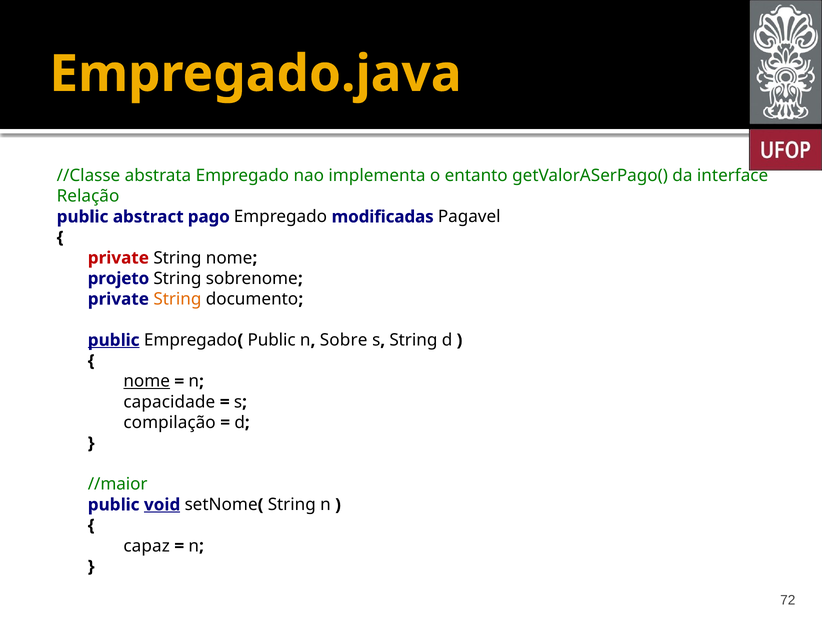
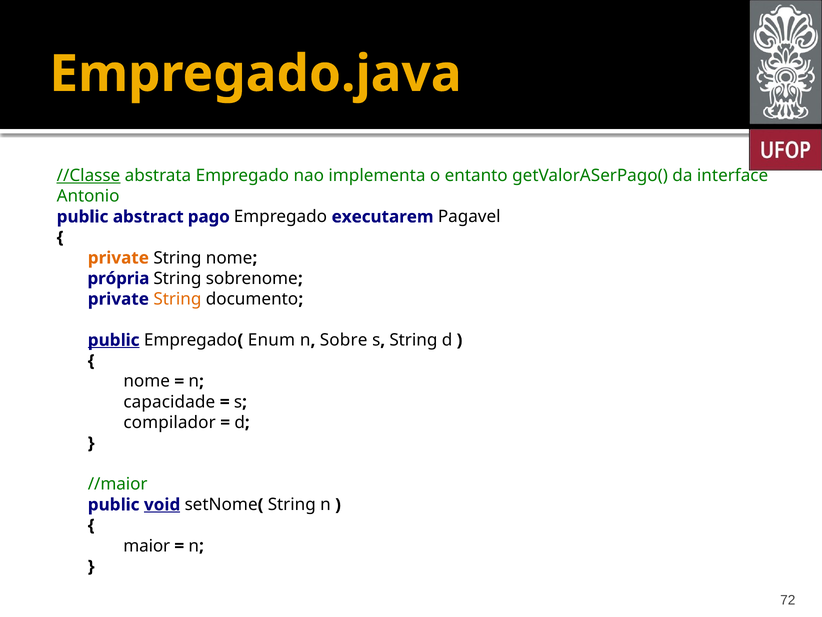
//Classe underline: none -> present
Relação: Relação -> Antonio
modificadas: modificadas -> executarem
private at (118, 258) colour: red -> orange
projeto: projeto -> própria
Empregado( Public: Public -> Enum
nome at (147, 381) underline: present -> none
compilação: compilação -> compilador
capaz: capaz -> maior
